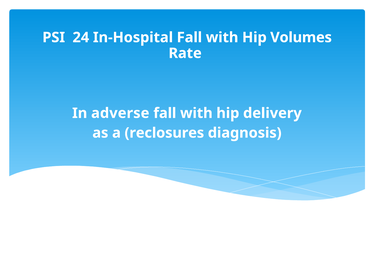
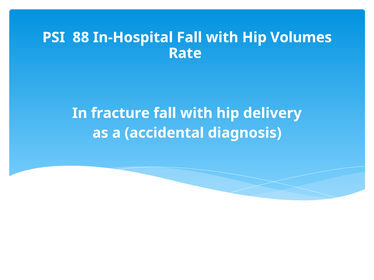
24: 24 -> 88
adverse: adverse -> fracture
reclosures: reclosures -> accidental
